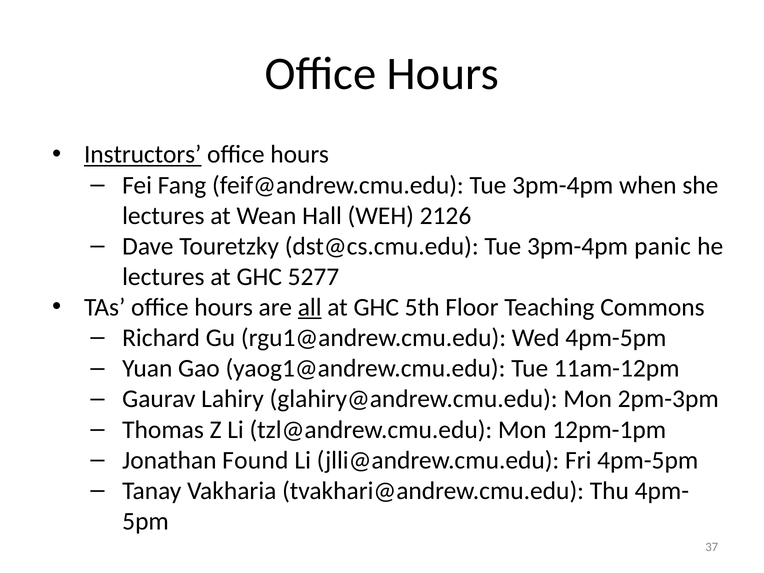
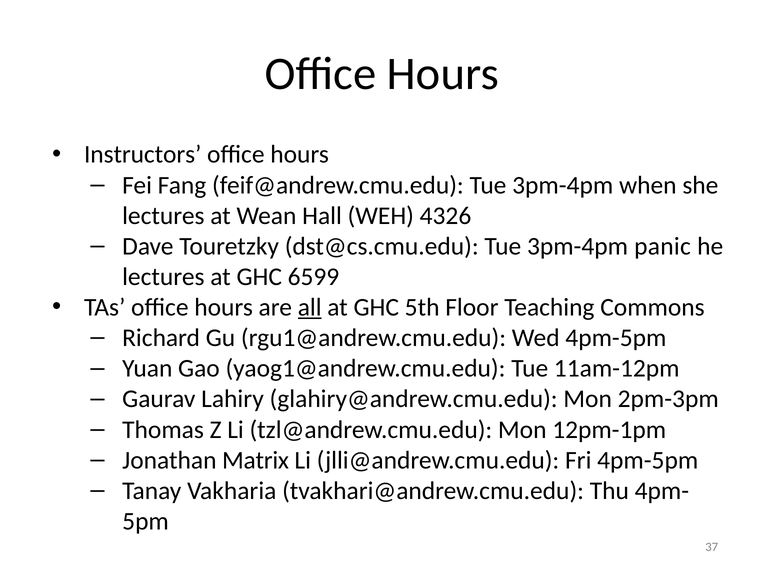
Instructors underline: present -> none
2126: 2126 -> 4326
5277: 5277 -> 6599
Found: Found -> Matrix
